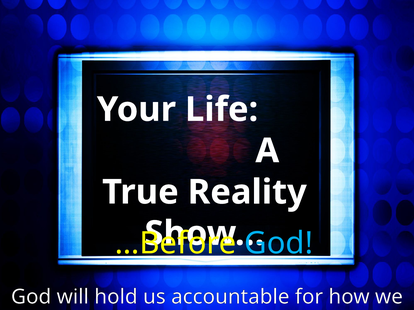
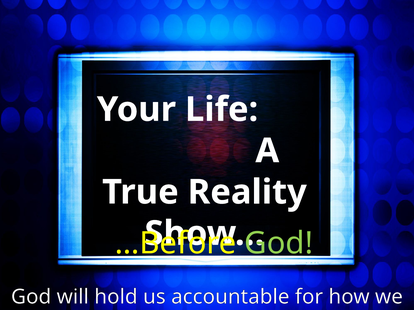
God at (279, 244) colour: light blue -> light green
